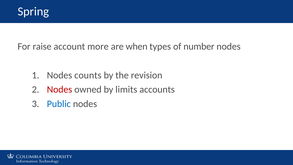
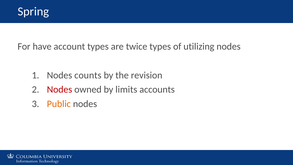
raise: raise -> have
account more: more -> types
when: when -> twice
number: number -> utilizing
Public colour: blue -> orange
